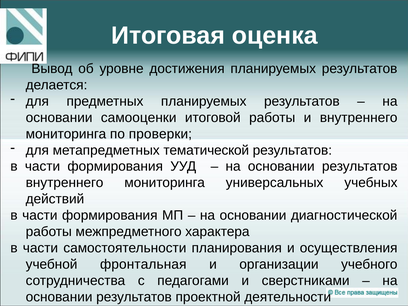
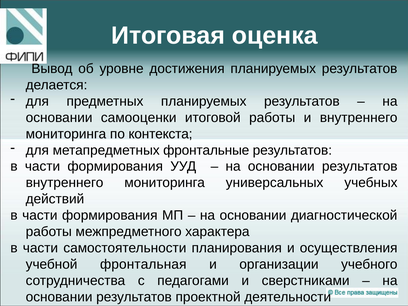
проверки: проверки -> контекста
тематической: тематической -> фронтальные
